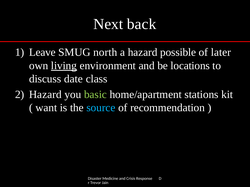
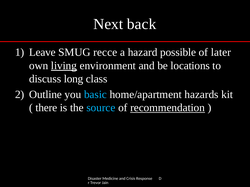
north: north -> recce
date: date -> long
Hazard at (45, 95): Hazard -> Outline
basic colour: light green -> light blue
stations: stations -> hazards
want: want -> there
recommendation underline: none -> present
